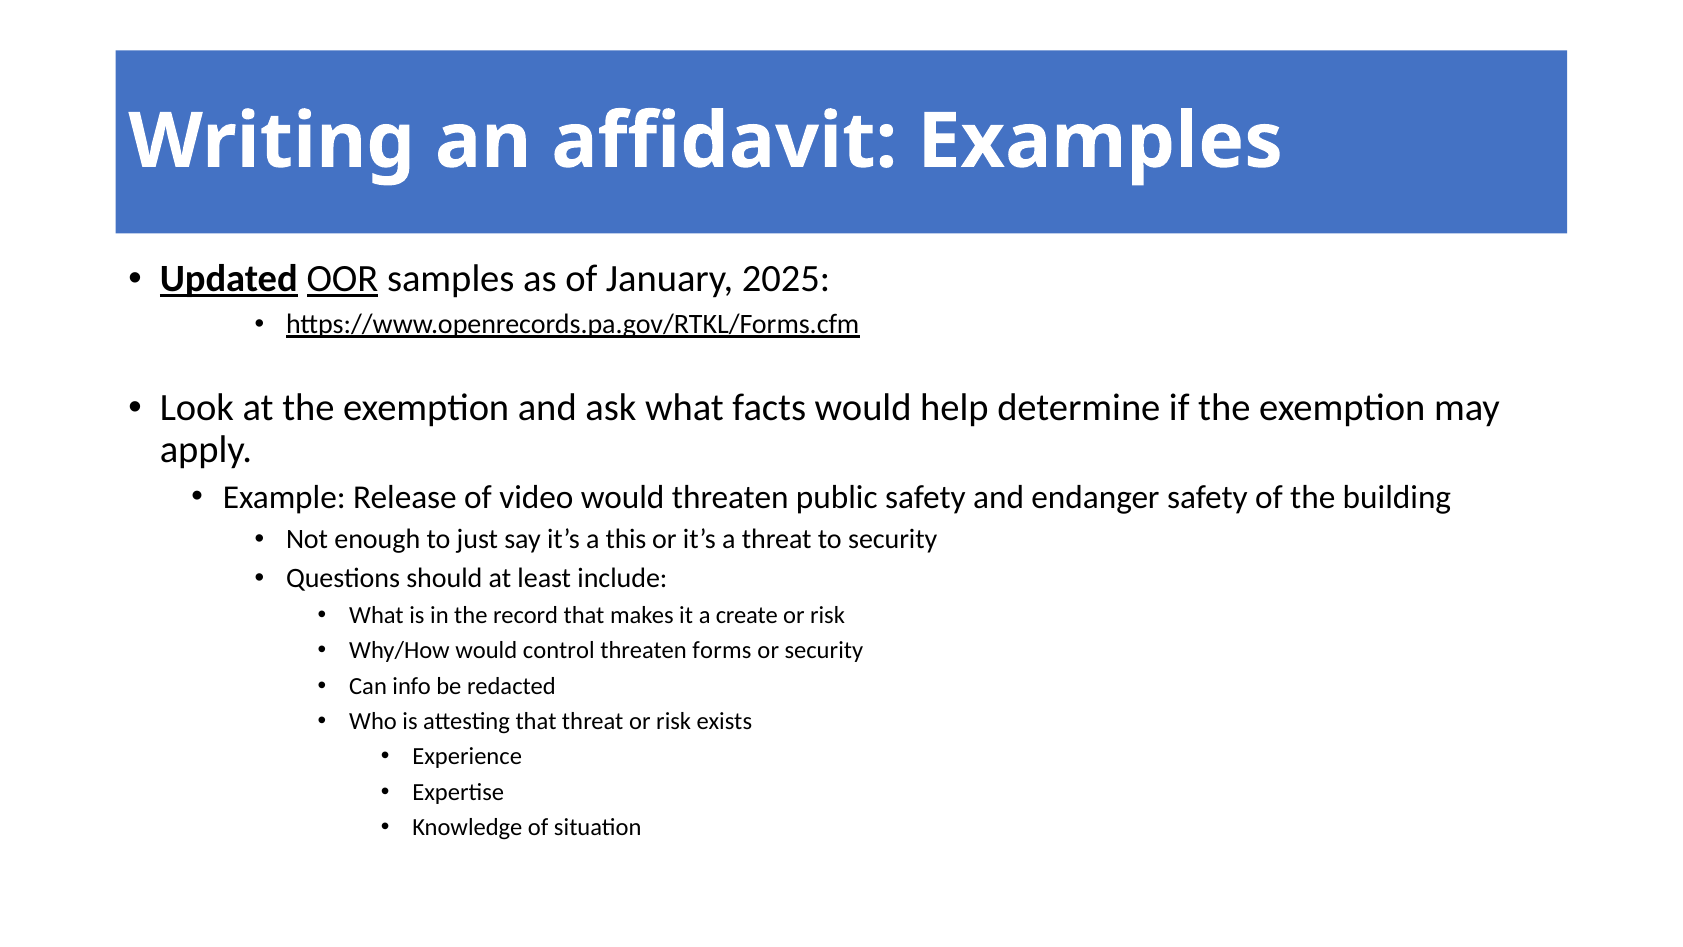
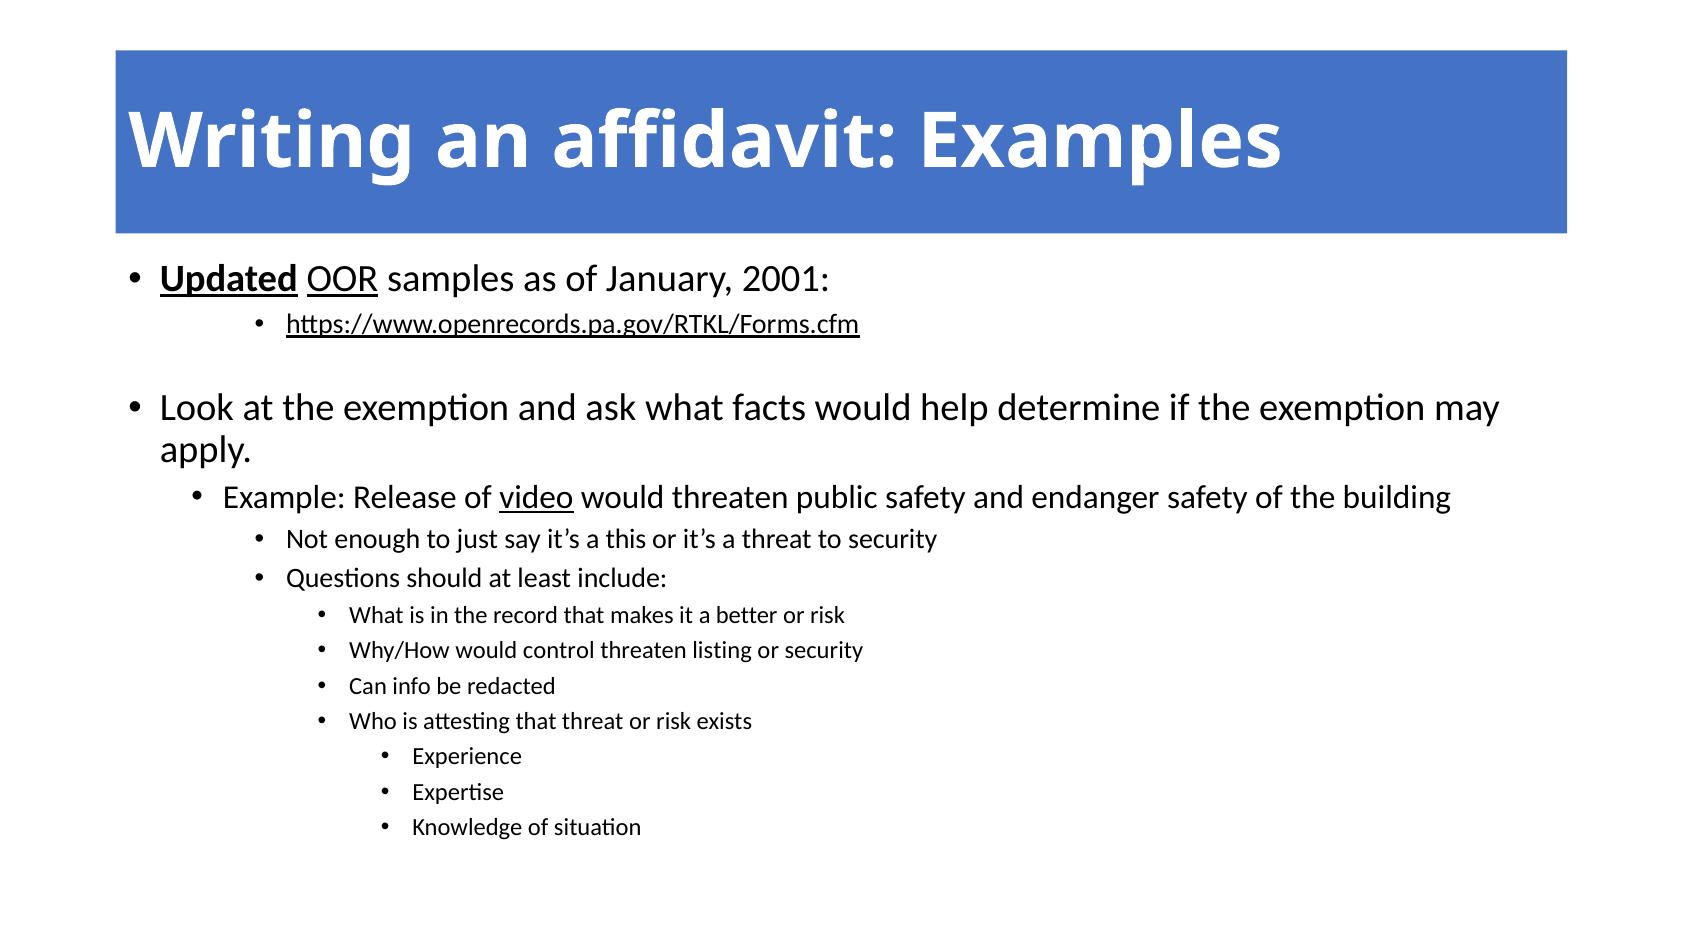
2025: 2025 -> 2001
video underline: none -> present
create: create -> better
forms: forms -> listing
